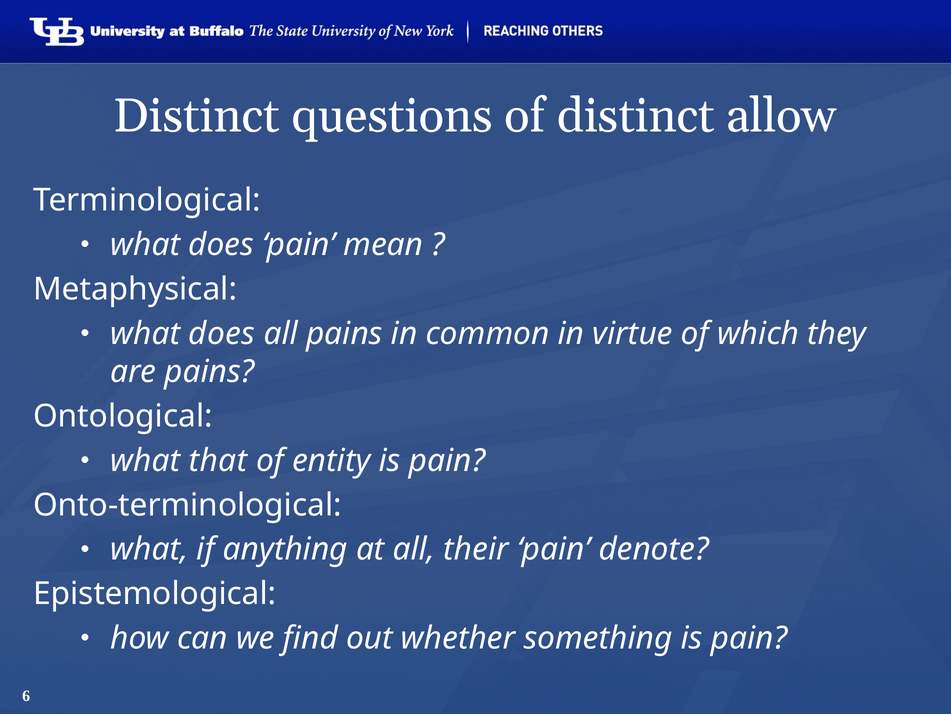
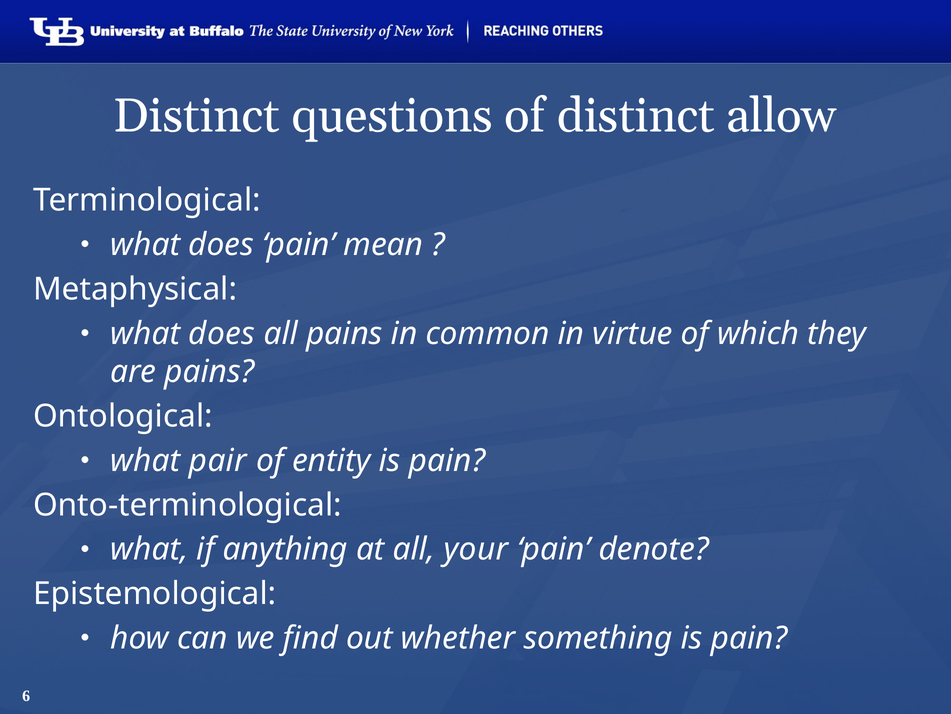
that: that -> pair
their: their -> your
